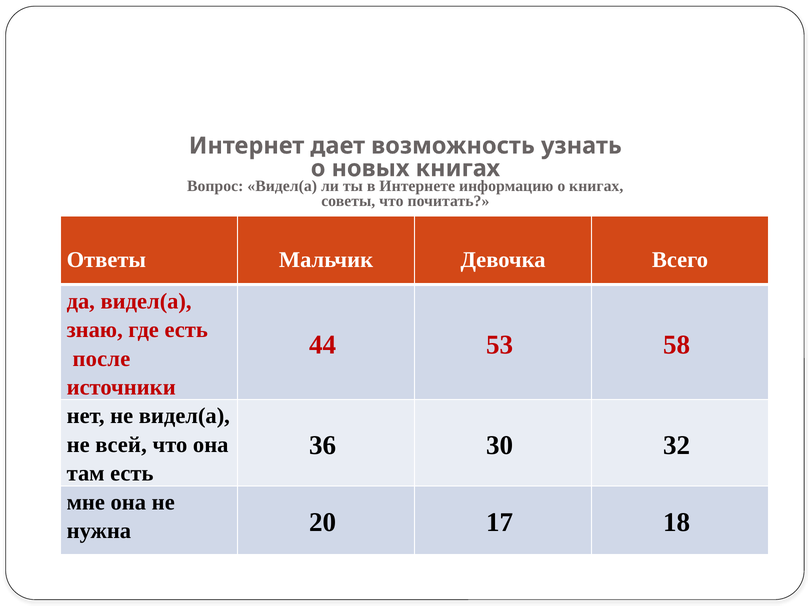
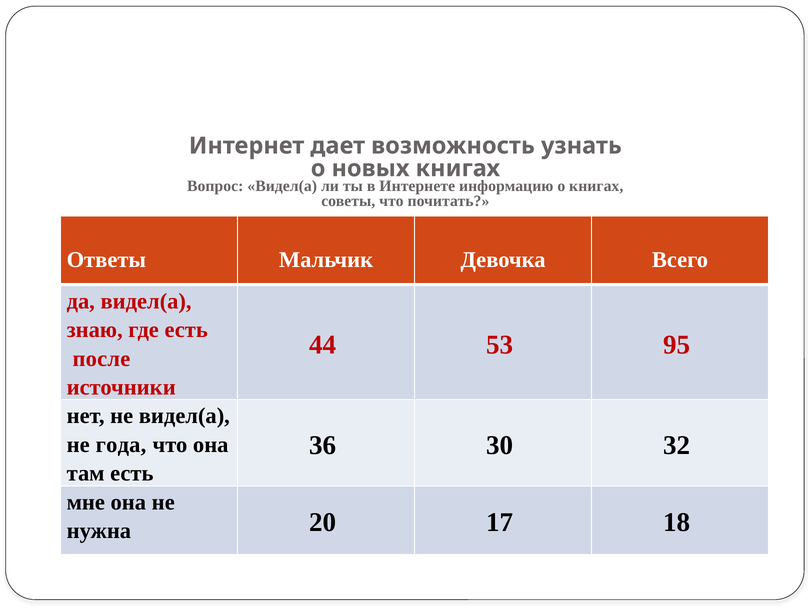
58: 58 -> 95
всей: всей -> года
